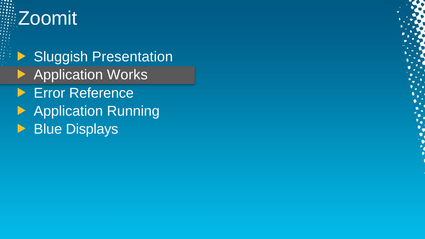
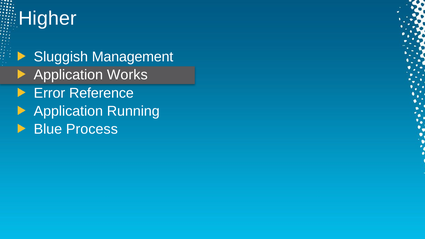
Zoomit: Zoomit -> Higher
Presentation: Presentation -> Management
Displays: Displays -> Process
